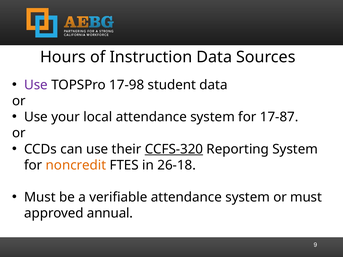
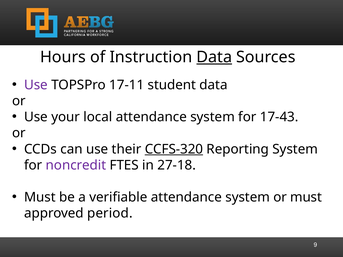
Data at (214, 57) underline: none -> present
17-98: 17-98 -> 17-11
17-87: 17-87 -> 17-43
noncredit colour: orange -> purple
26-18: 26-18 -> 27-18
annual: annual -> period
